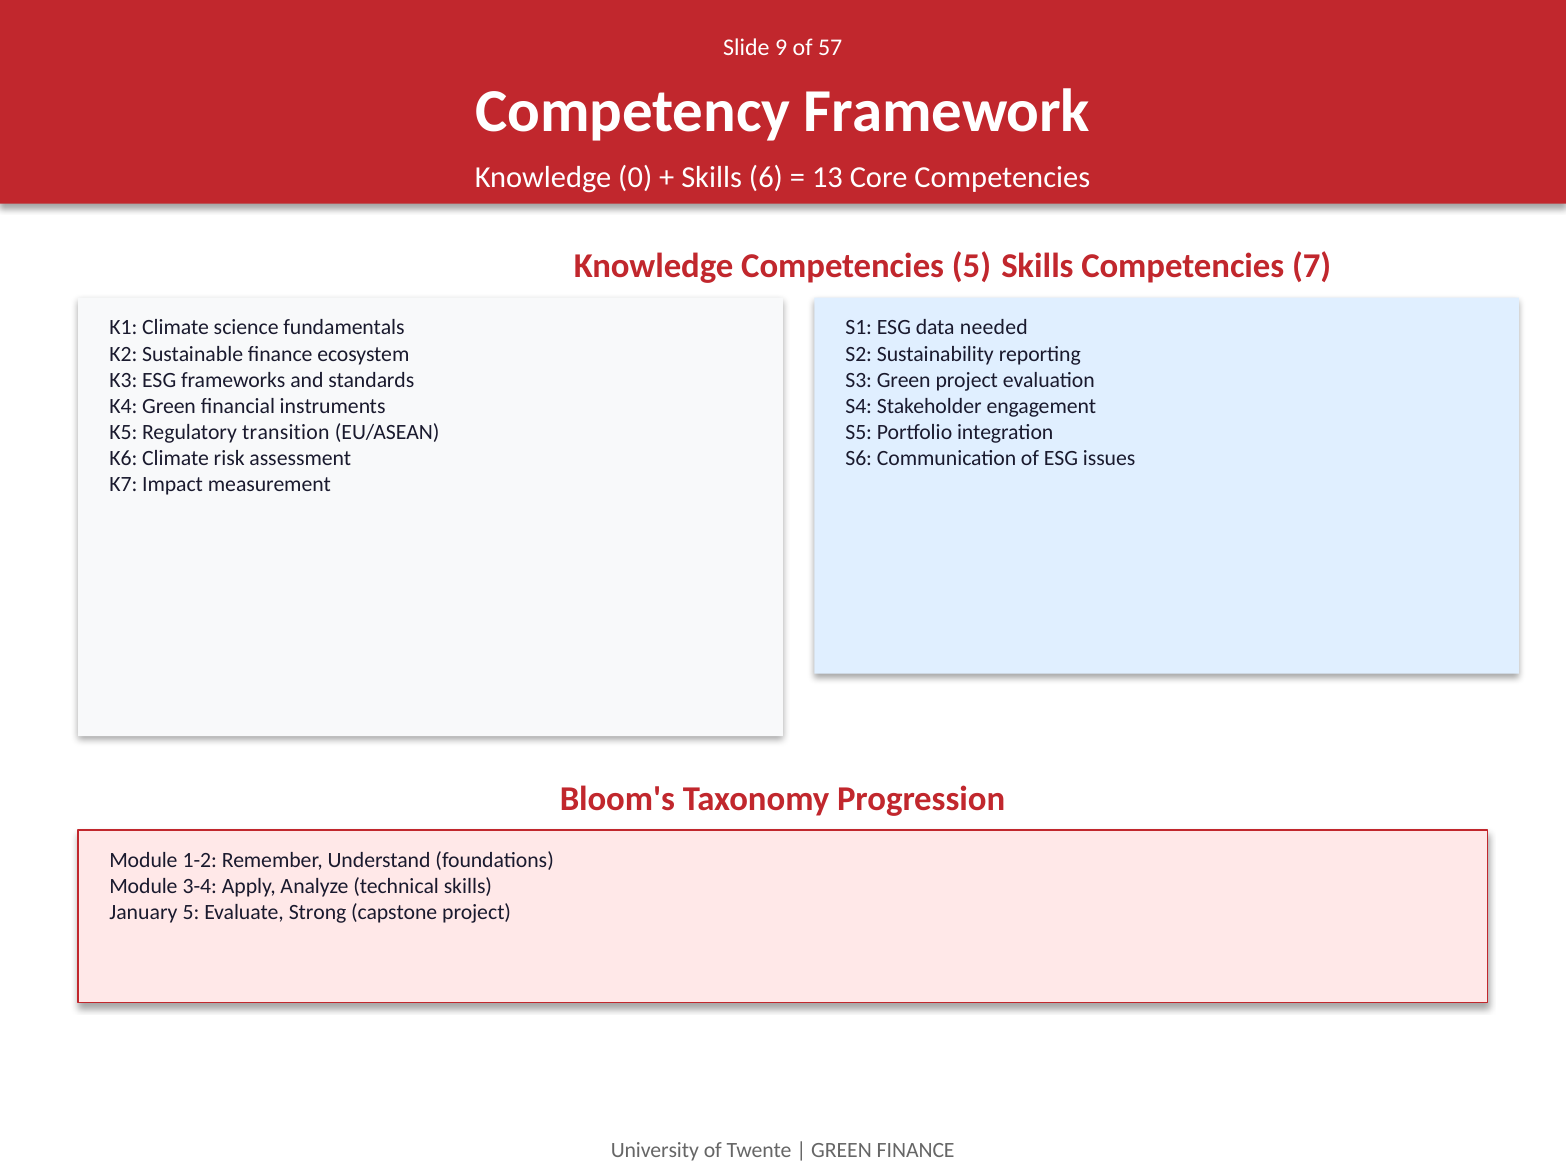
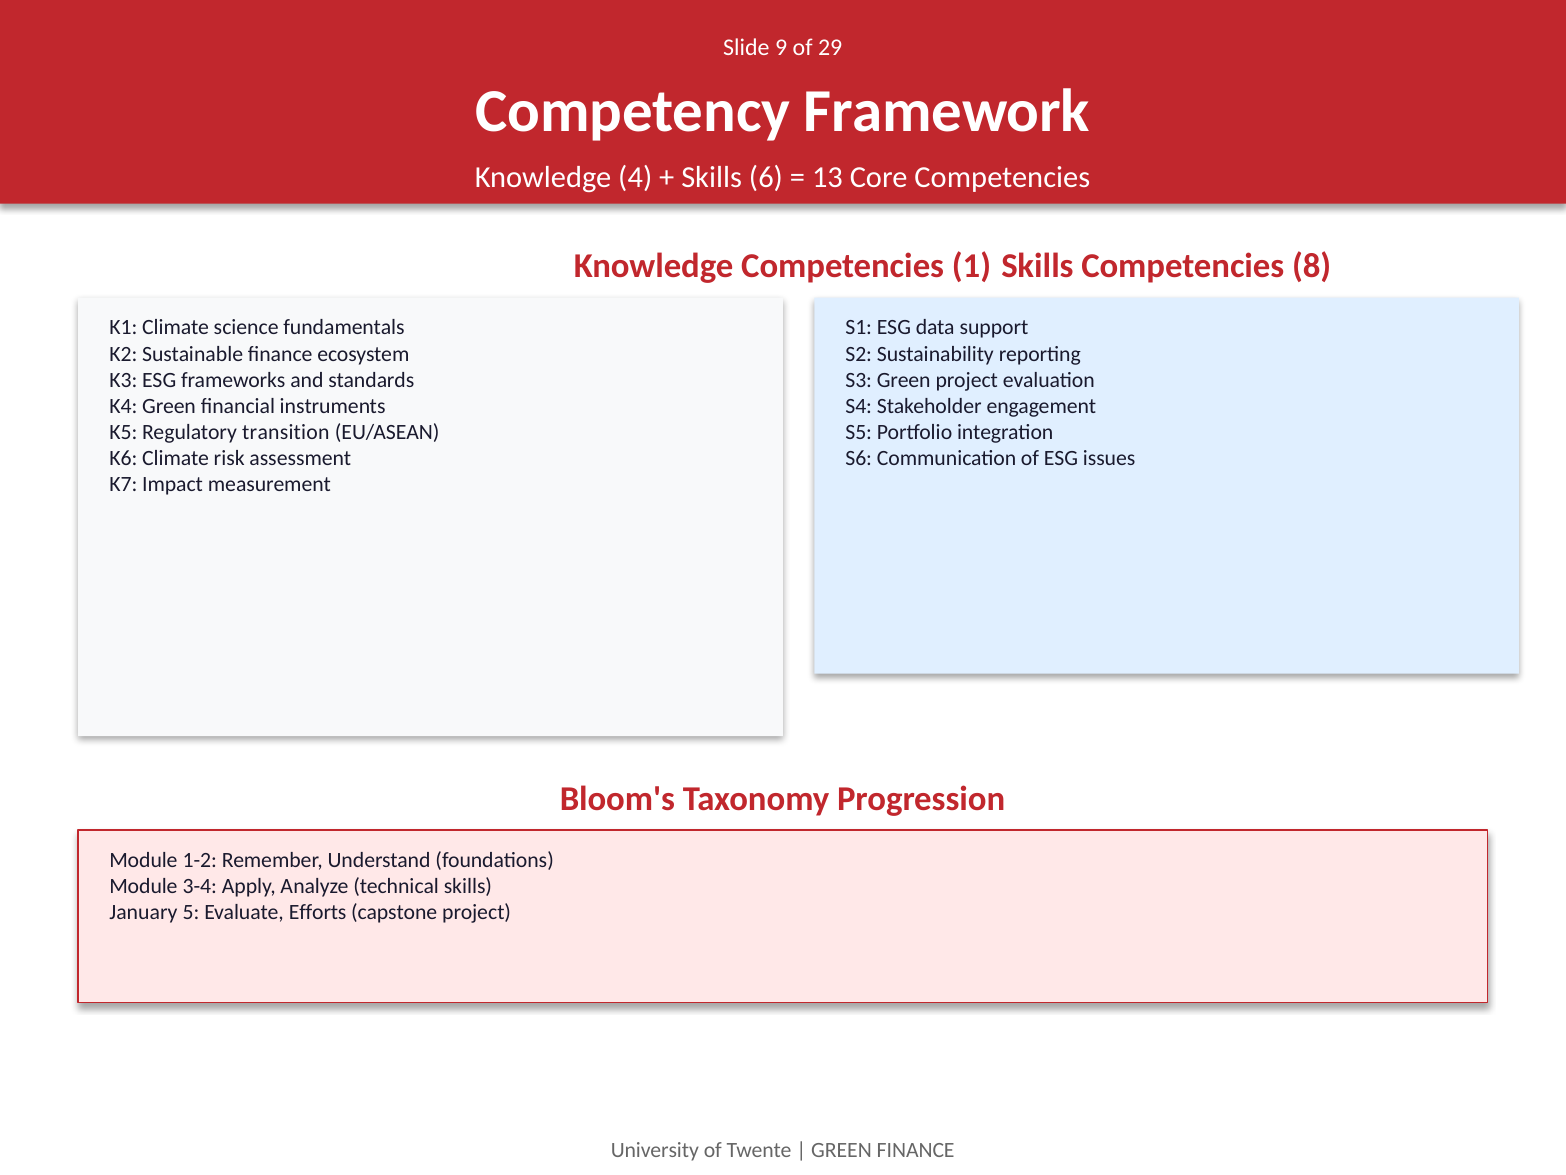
57: 57 -> 29
0: 0 -> 4
Competencies 5: 5 -> 1
7: 7 -> 8
needed: needed -> support
Strong: Strong -> Efforts
